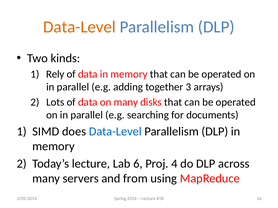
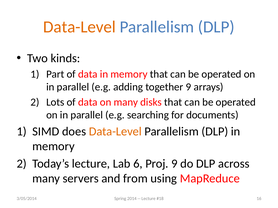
Rely: Rely -> Part
together 3: 3 -> 9
Data-Level at (115, 132) colour: blue -> orange
Proj 4: 4 -> 9
